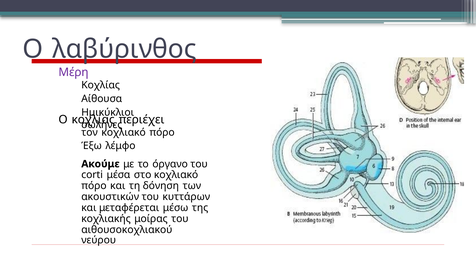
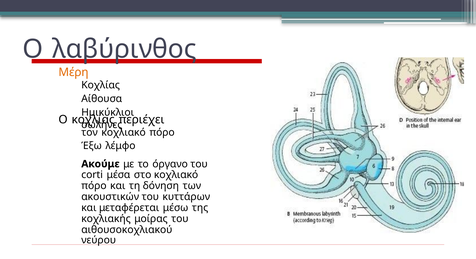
Μέρη colour: purple -> orange
